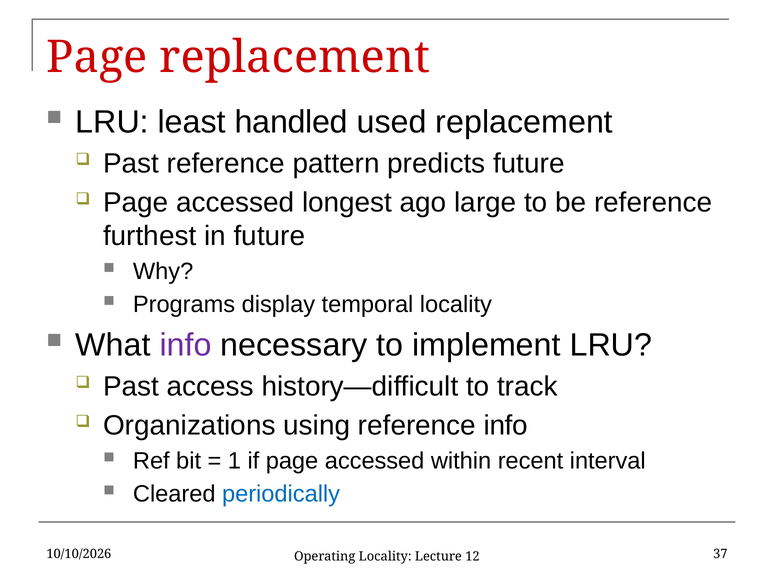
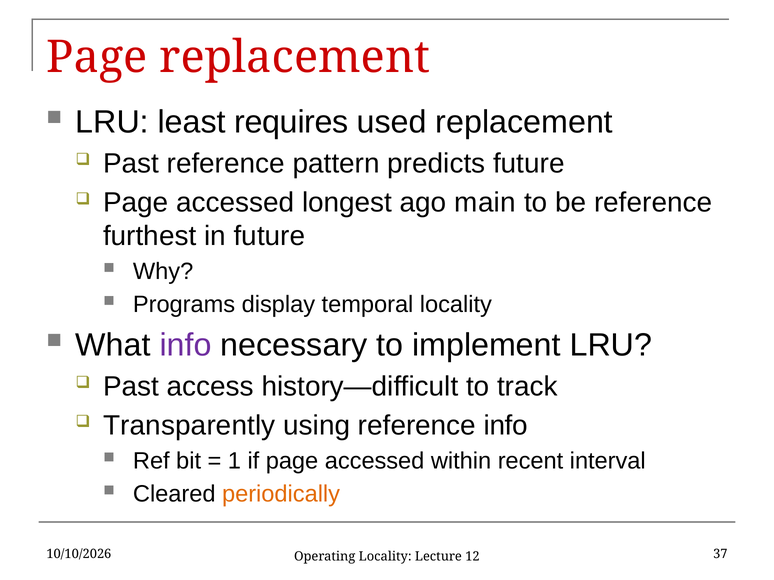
handled: handled -> requires
large: large -> main
Organizations: Organizations -> Transparently
periodically colour: blue -> orange
